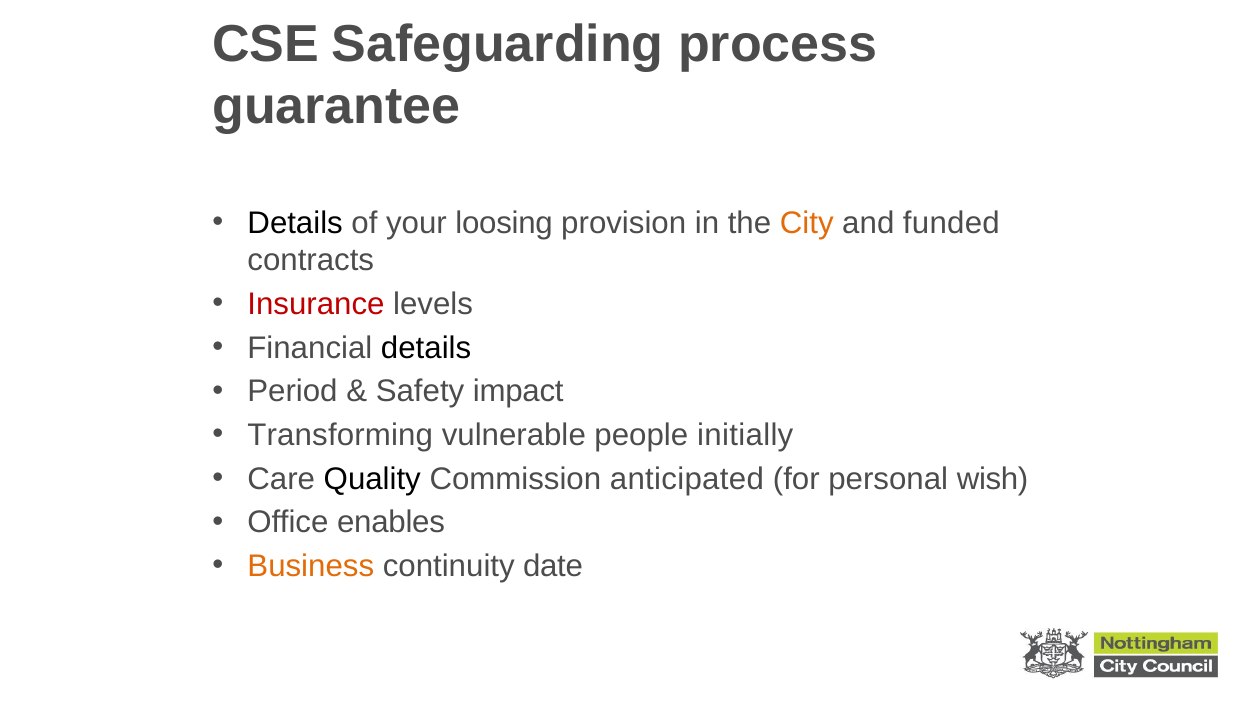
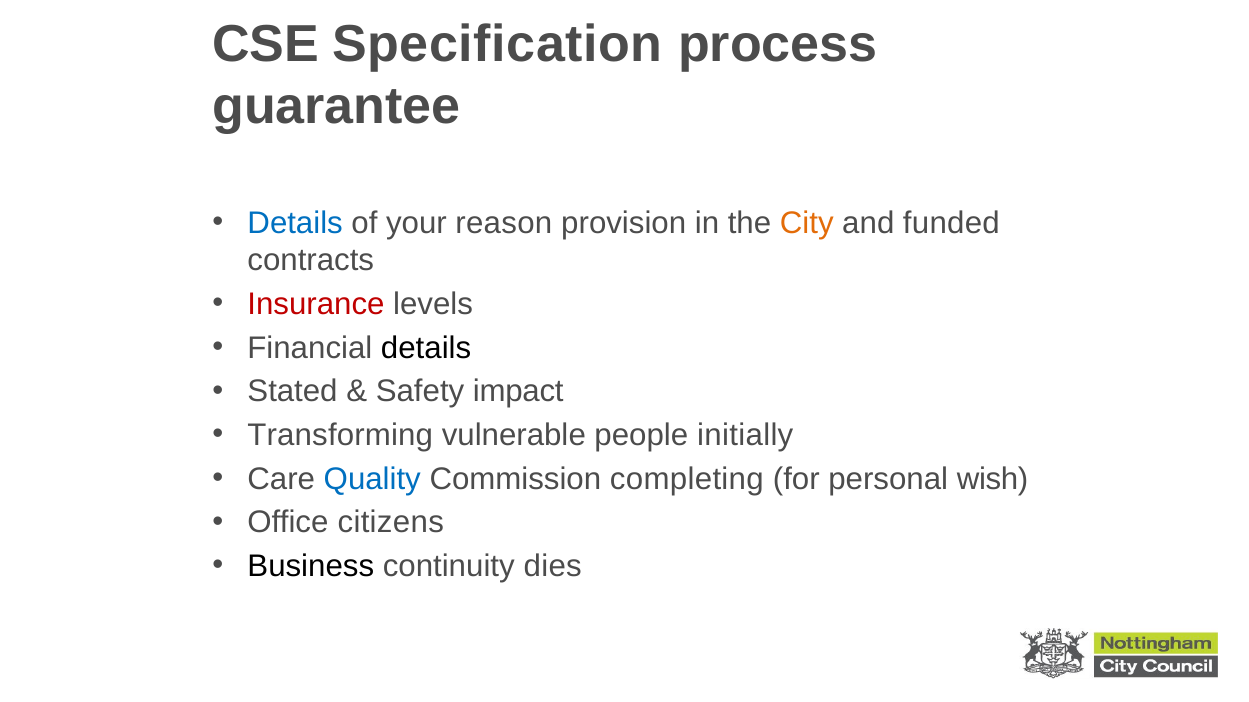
Safeguarding: Safeguarding -> Specification
Details at (295, 223) colour: black -> blue
loosing: loosing -> reason
Period: Period -> Stated
Quality colour: black -> blue
anticipated: anticipated -> completing
enables: enables -> citizens
Business colour: orange -> black
date: date -> dies
